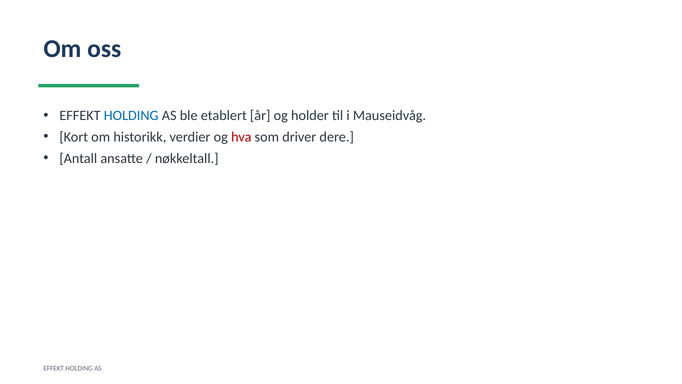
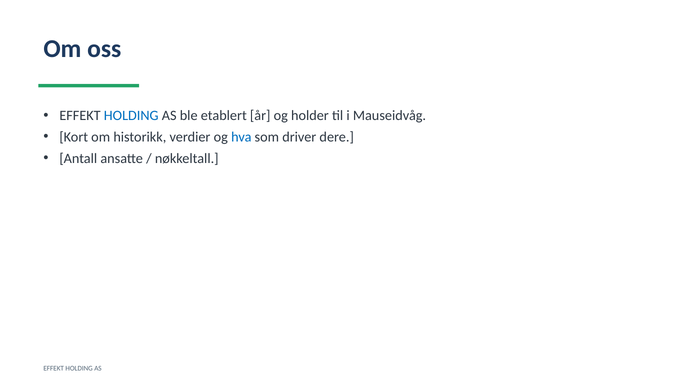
hva colour: red -> blue
